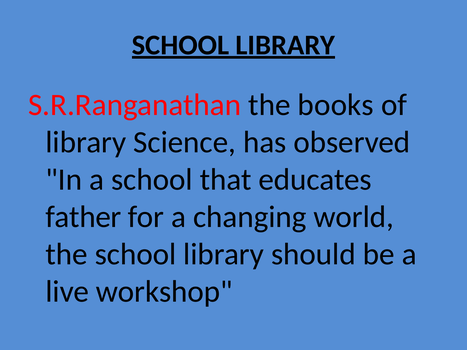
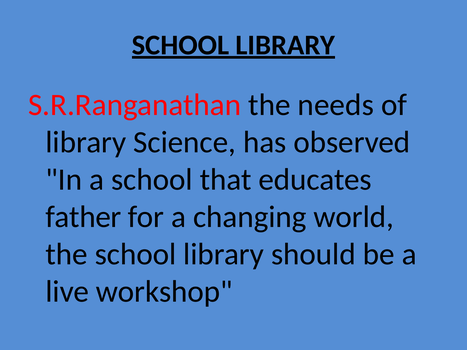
books: books -> needs
